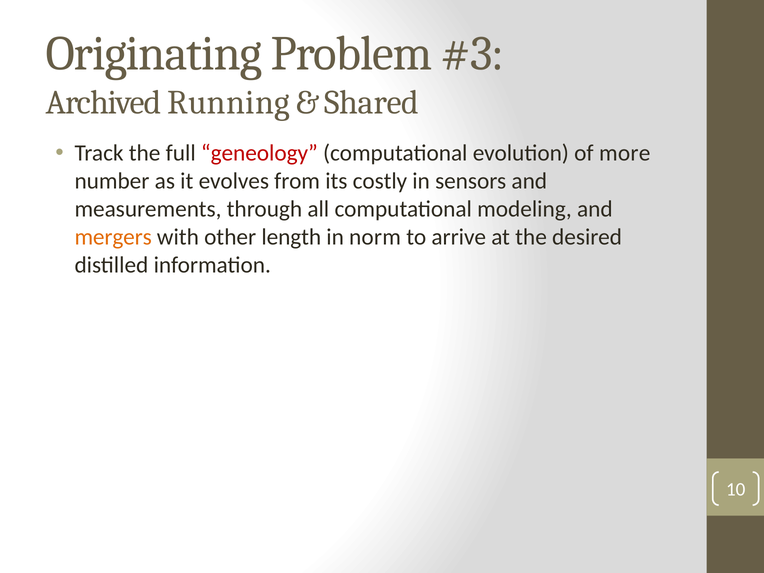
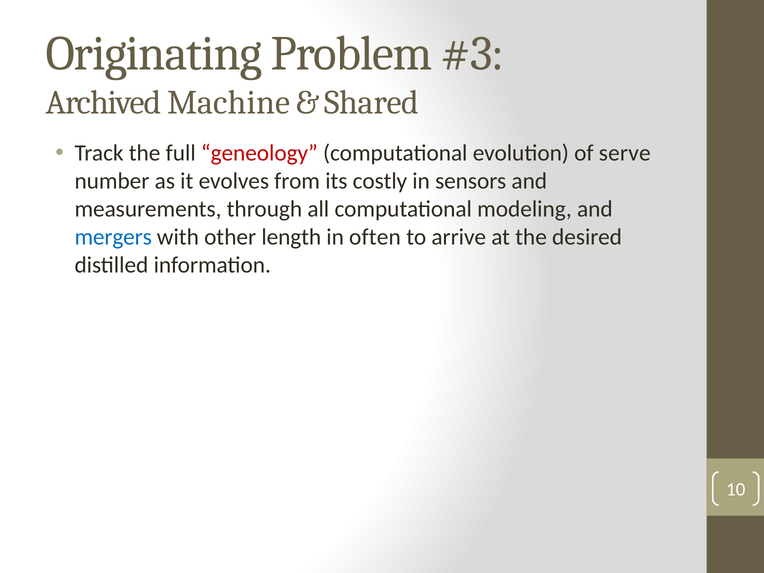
Running: Running -> Machine
more: more -> serve
mergers colour: orange -> blue
norm: norm -> often
